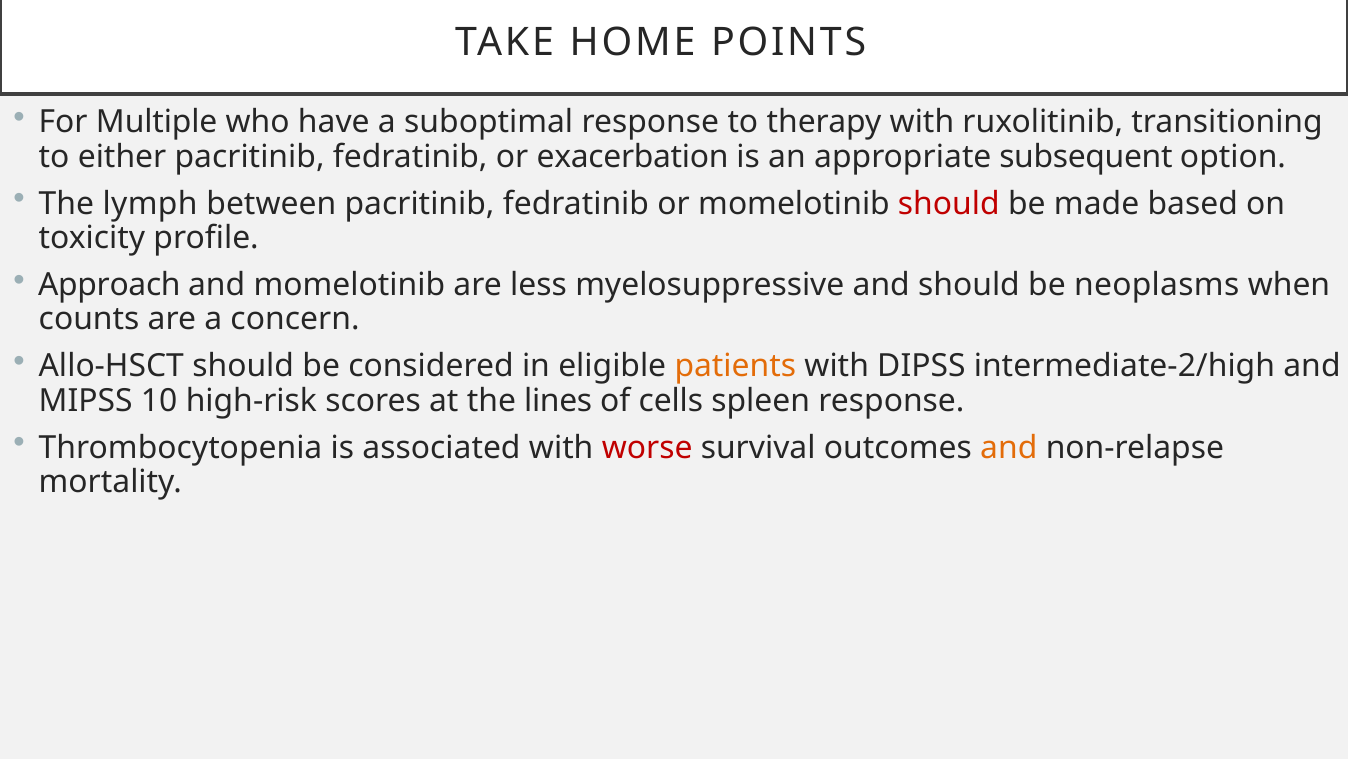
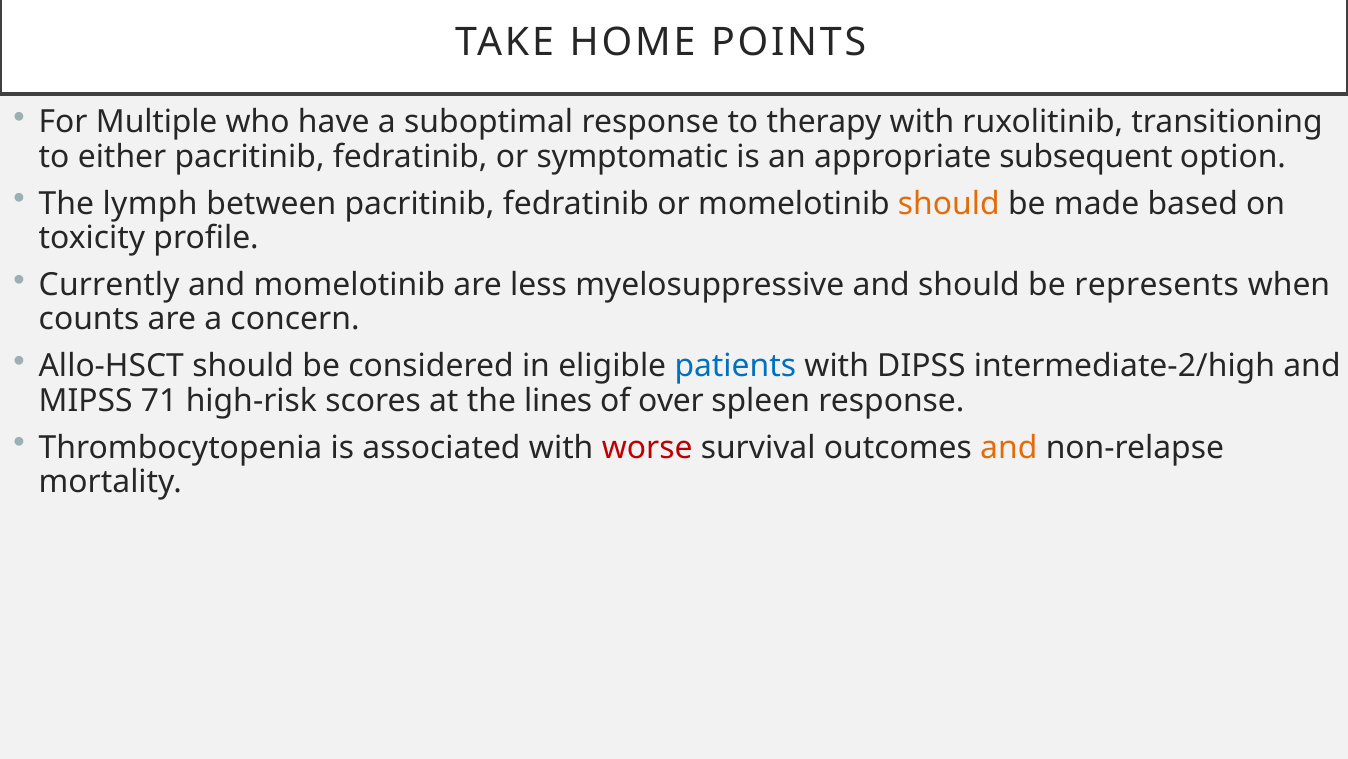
exacerbation: exacerbation -> symptomatic
should at (949, 204) colour: red -> orange
Approach: Approach -> Currently
neoplasms: neoplasms -> represents
patients colour: orange -> blue
10: 10 -> 71
cells: cells -> over
